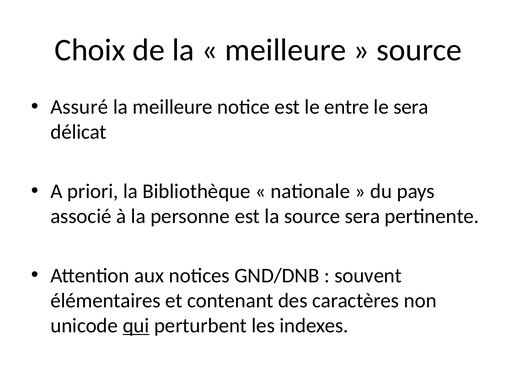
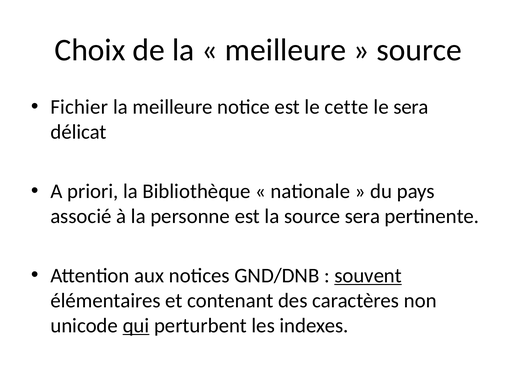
Assuré: Assuré -> Fichier
entre: entre -> cette
souvent underline: none -> present
